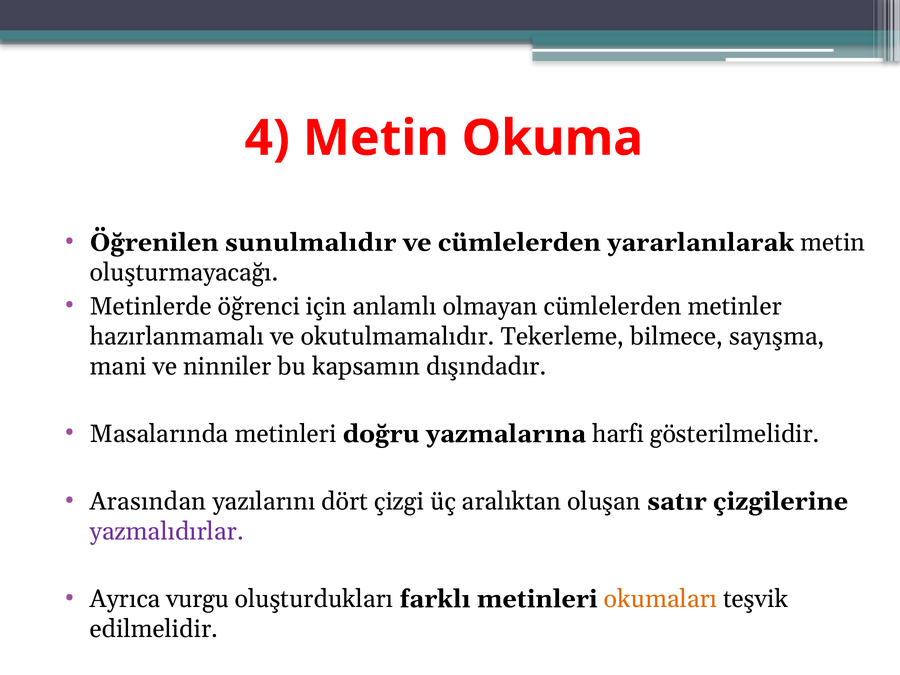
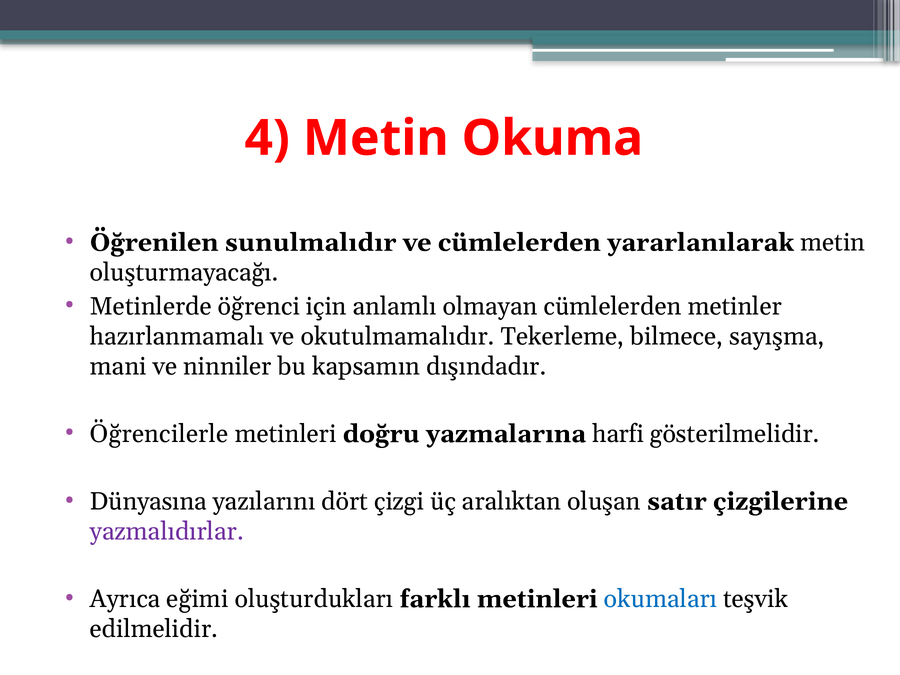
Masalarında: Masalarında -> Öğrencilerle
Arasından: Arasından -> Dünyasına
vurgu: vurgu -> eğimi
okumaları colour: orange -> blue
